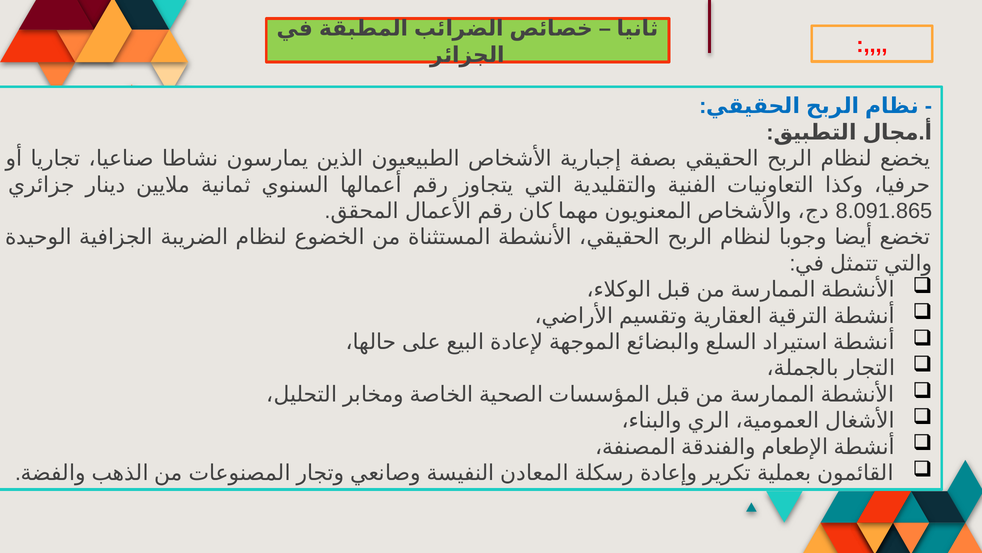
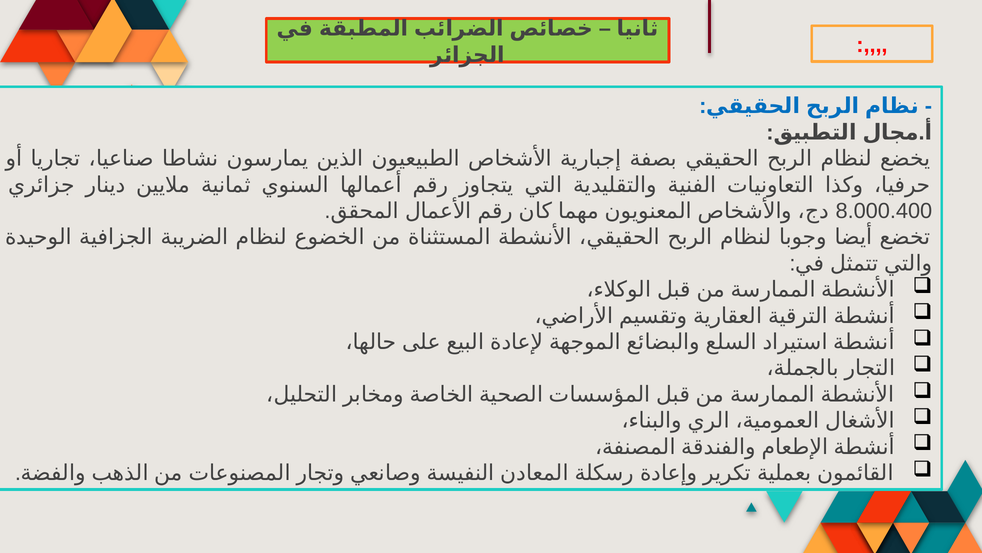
8.091.865: 8.091.865 -> 8.000.400
